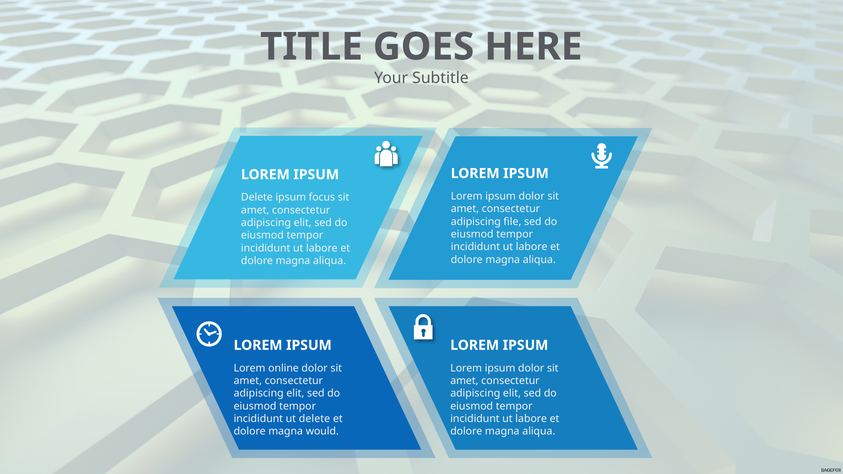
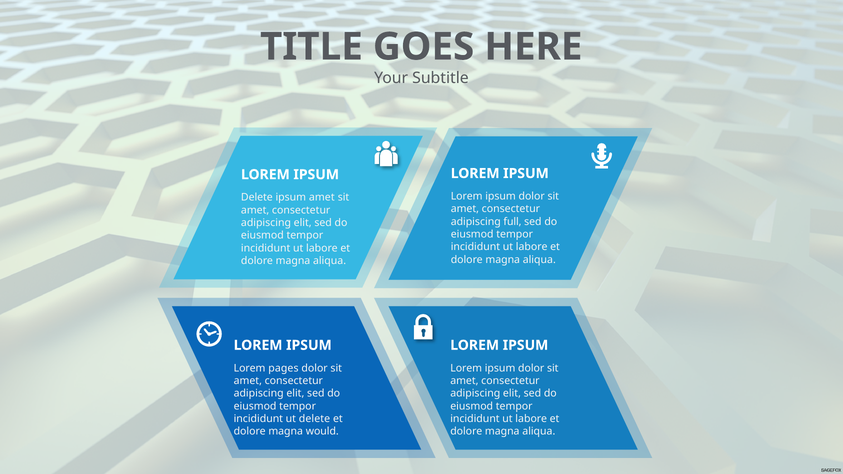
ipsum focus: focus -> amet
file: file -> full
online: online -> pages
